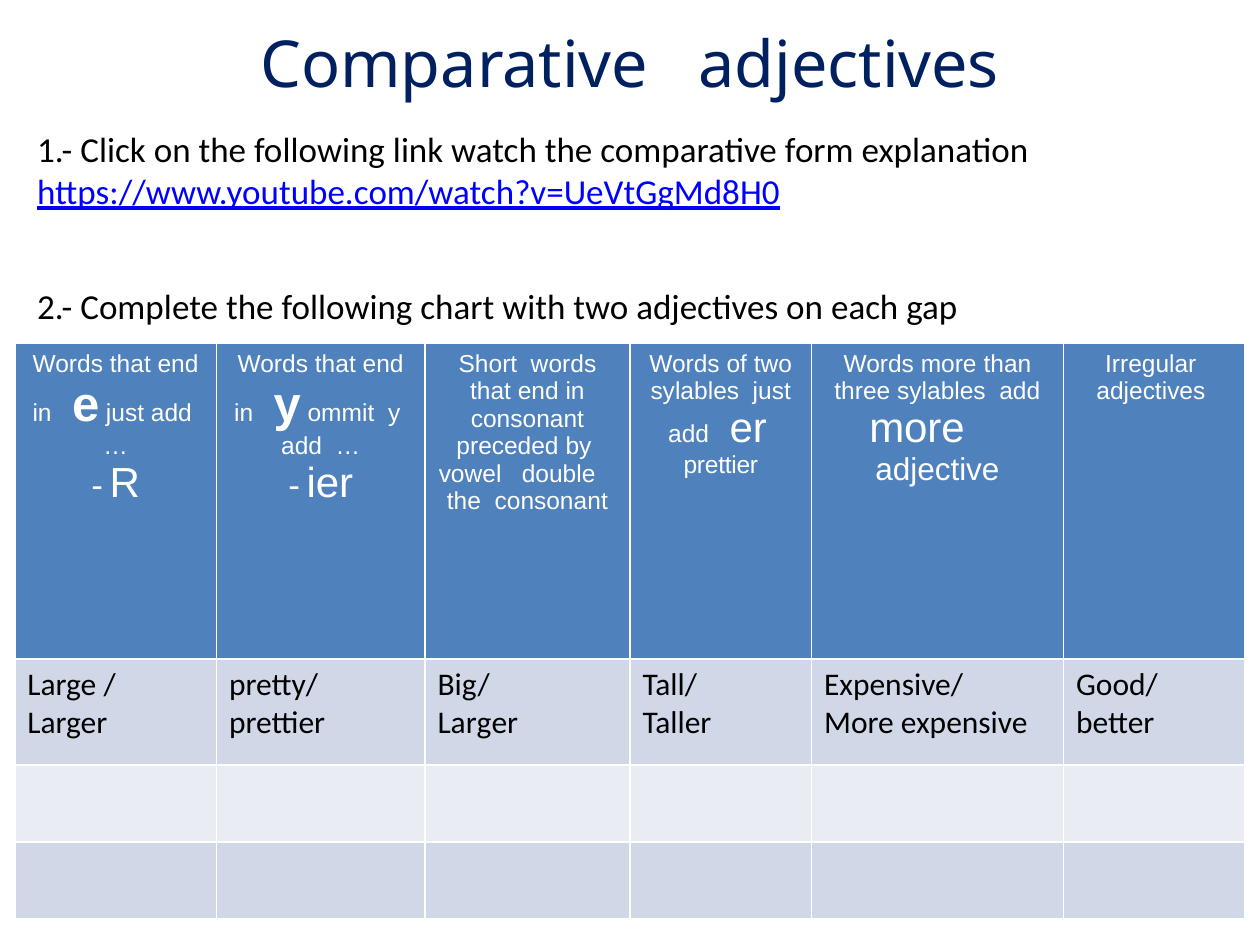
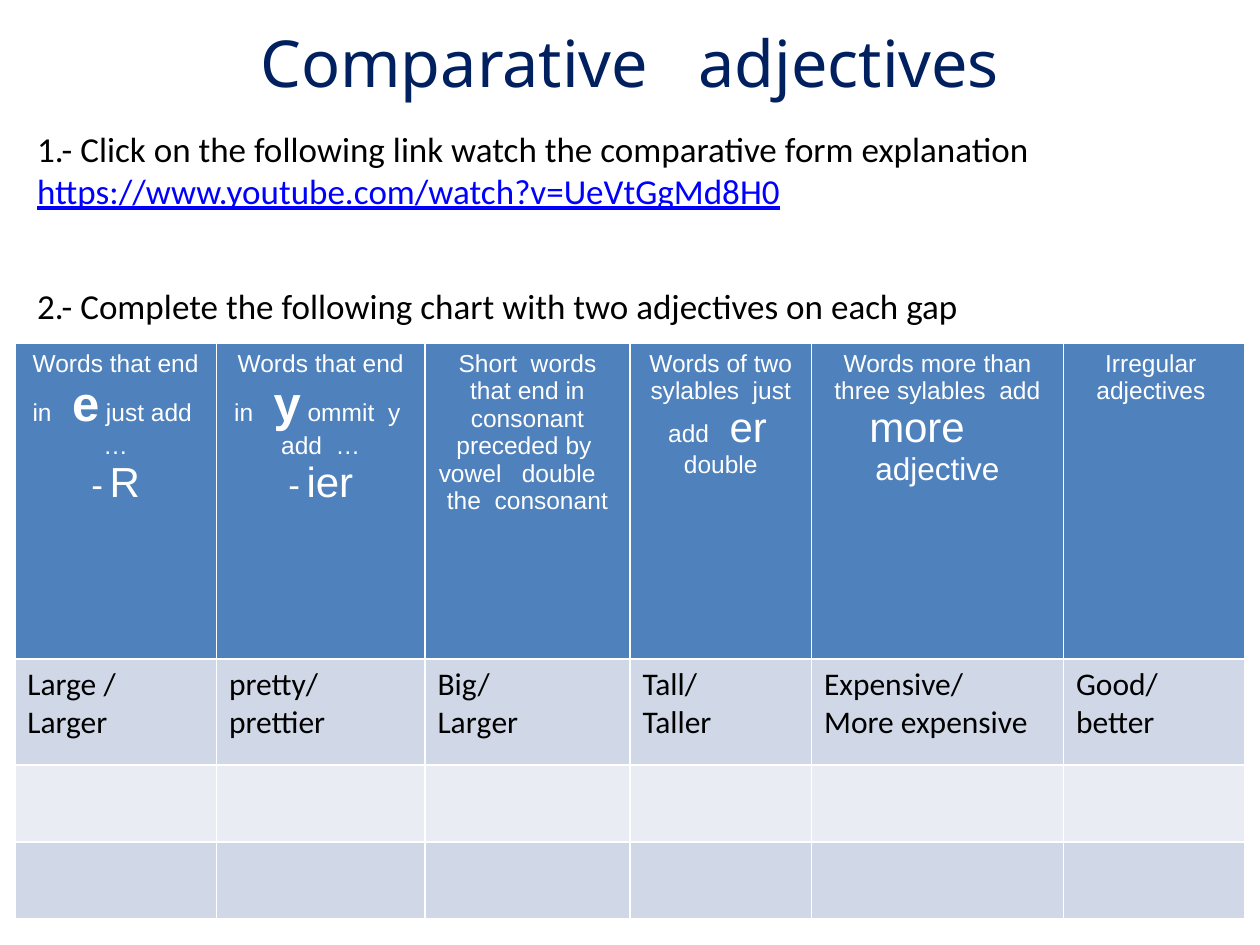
prettier at (721, 466): prettier -> double
